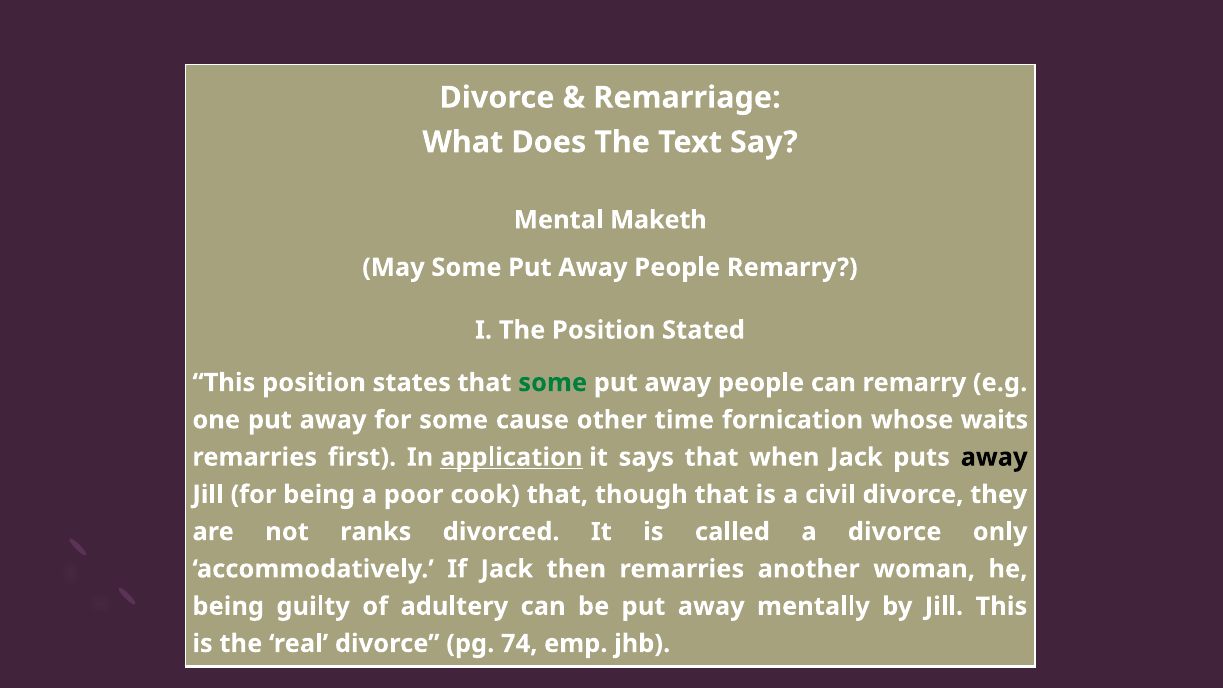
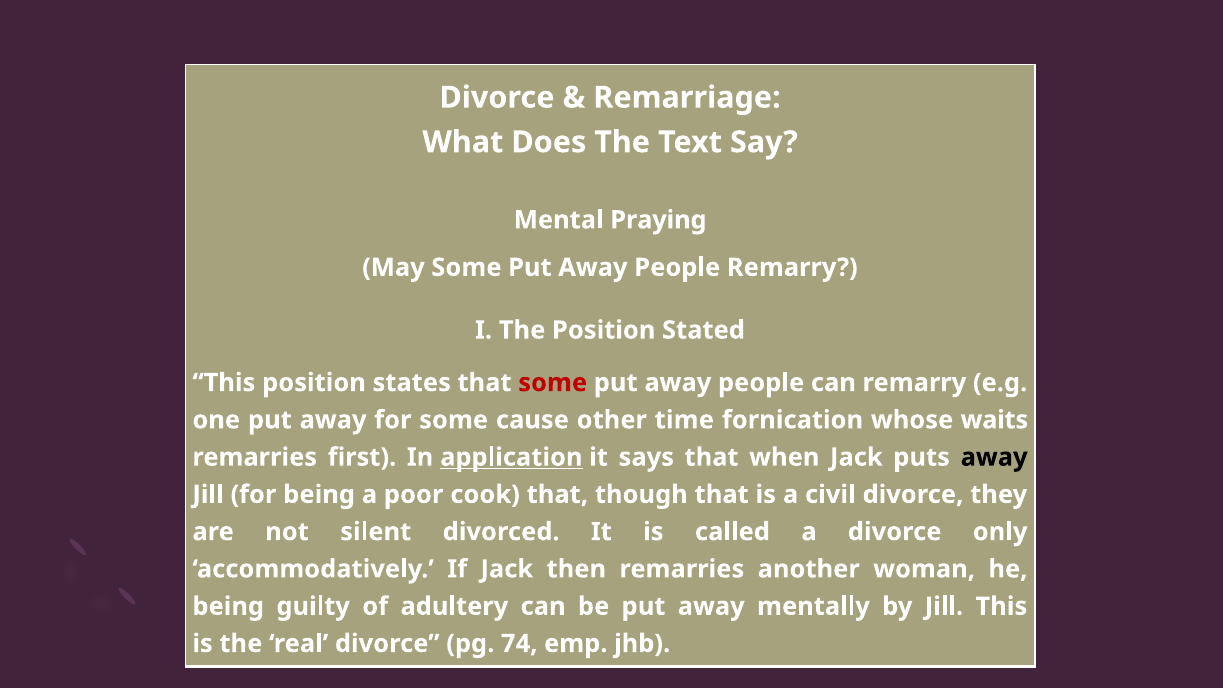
Maketh: Maketh -> Praying
some at (553, 383) colour: green -> red
ranks: ranks -> silent
